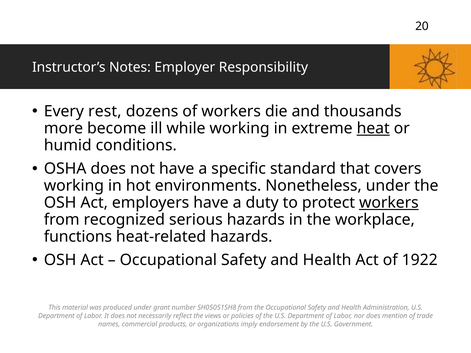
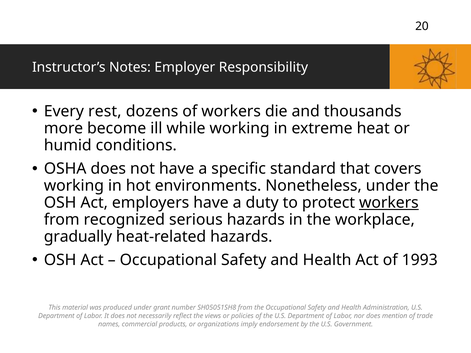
heat underline: present -> none
functions: functions -> gradually
1922: 1922 -> 1993
